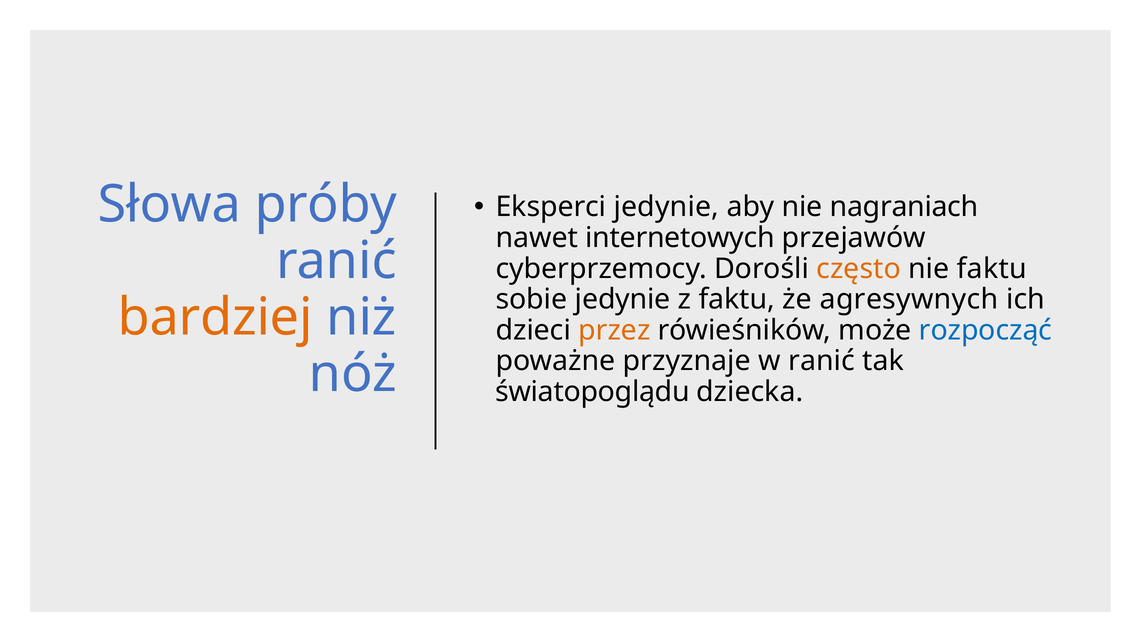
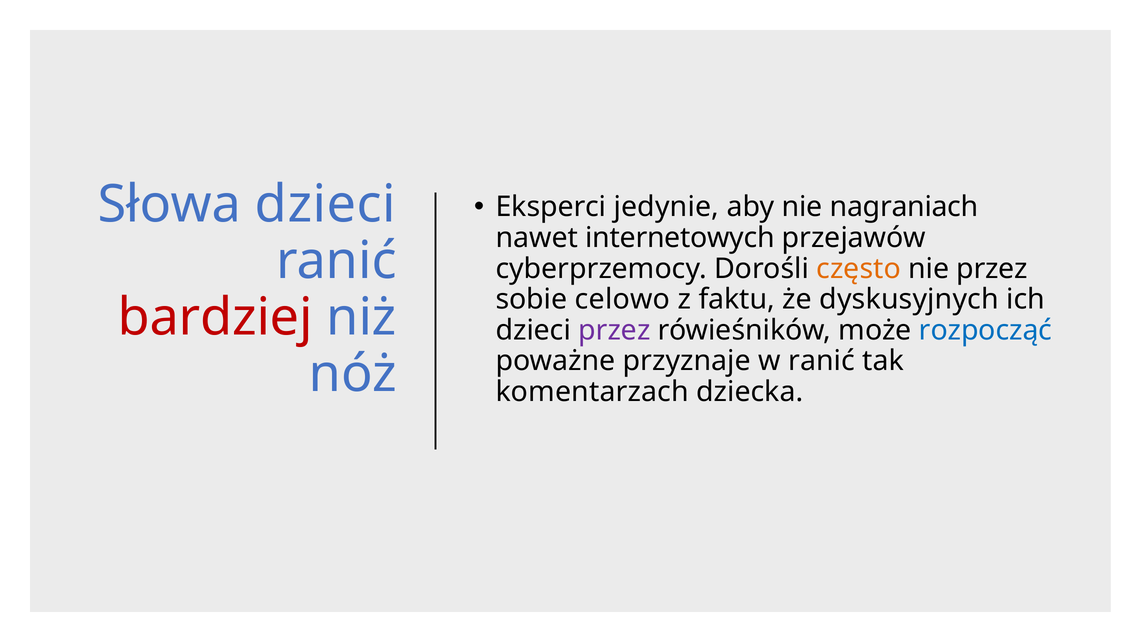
Słowa próby: próby -> dzieci
nie faktu: faktu -> przez
sobie jedynie: jedynie -> celowo
agresywnych: agresywnych -> dyskusyjnych
bardziej colour: orange -> red
przez at (614, 330) colour: orange -> purple
światopoglądu: światopoglądu -> komentarzach
